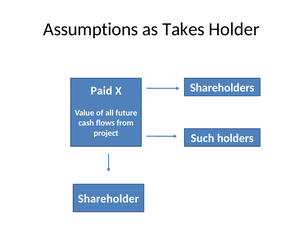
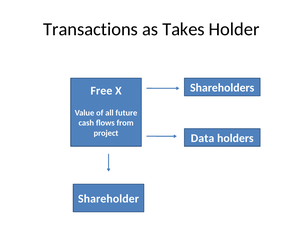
Assumptions: Assumptions -> Transactions
Paid: Paid -> Free
Such: Such -> Data
